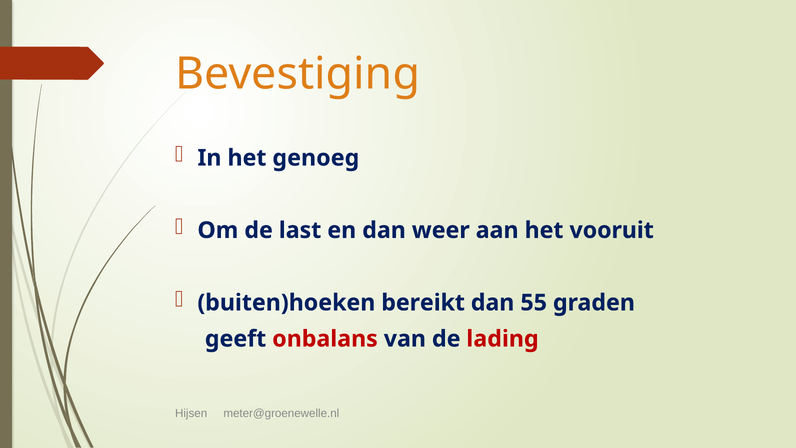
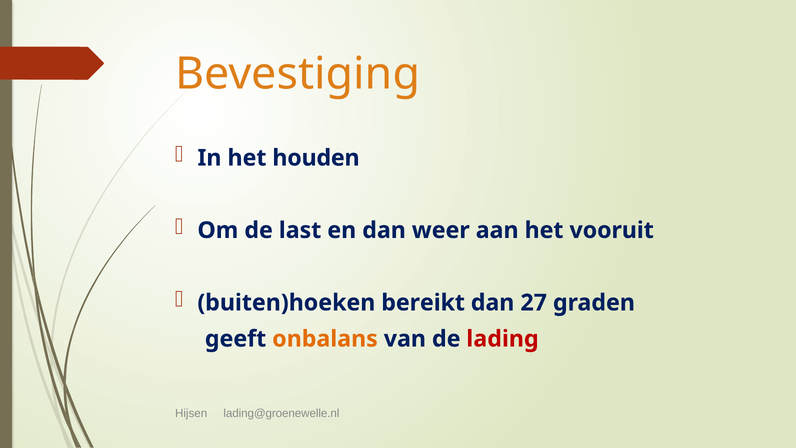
genoeg: genoeg -> houden
55: 55 -> 27
onbalans colour: red -> orange
meter@groenewelle.nl: meter@groenewelle.nl -> lading@groenewelle.nl
